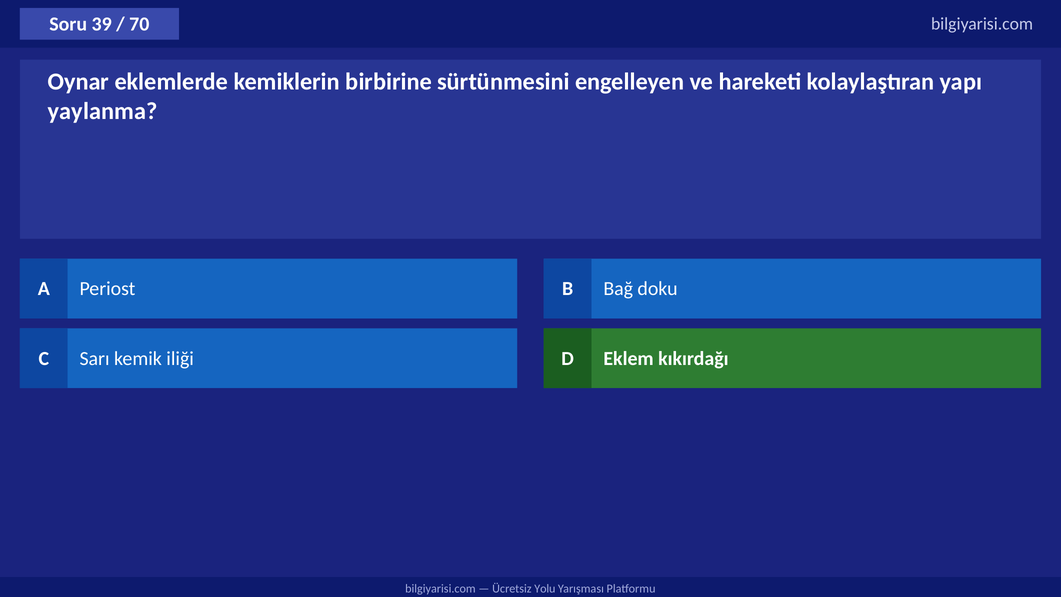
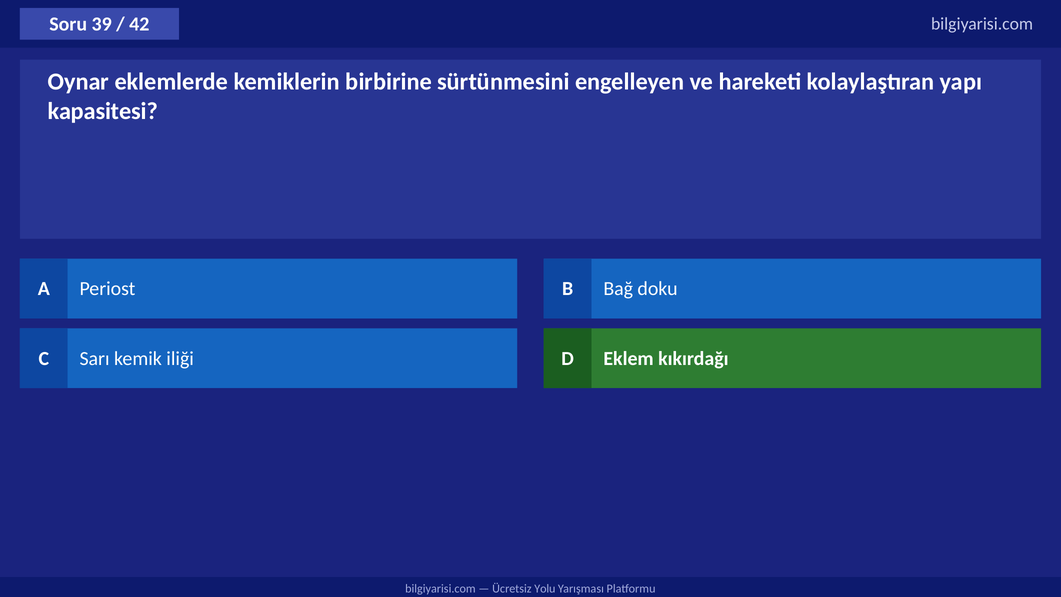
70: 70 -> 42
yaylanma: yaylanma -> kapasitesi
